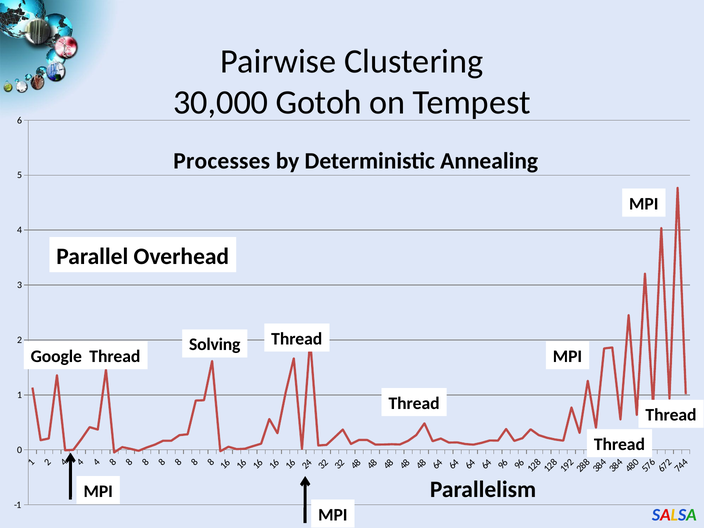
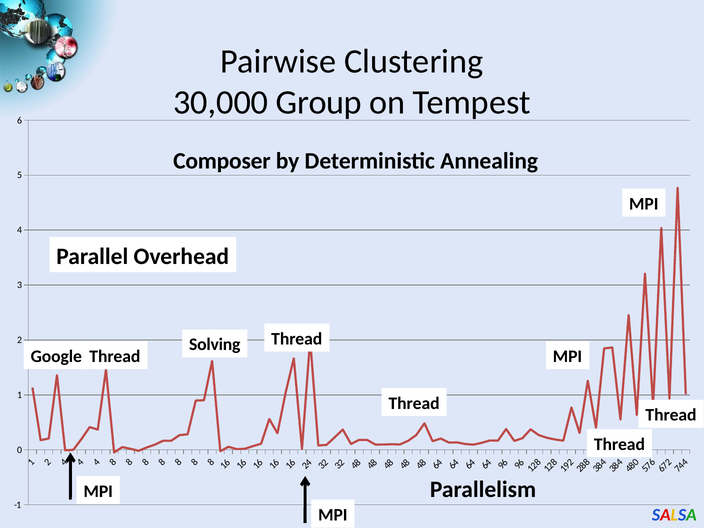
Gotoh: Gotoh -> Group
Processes: Processes -> Composer
